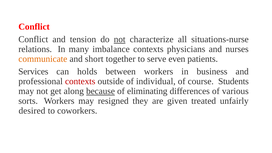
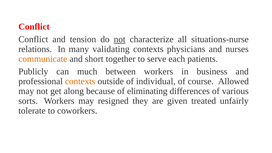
imbalance: imbalance -> validating
even: even -> each
Services: Services -> Publicly
holds: holds -> much
contexts at (80, 81) colour: red -> orange
Students: Students -> Allowed
because underline: present -> none
desired: desired -> tolerate
